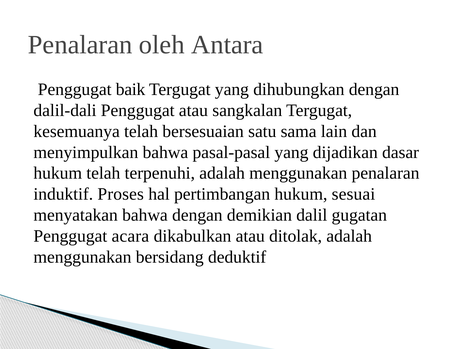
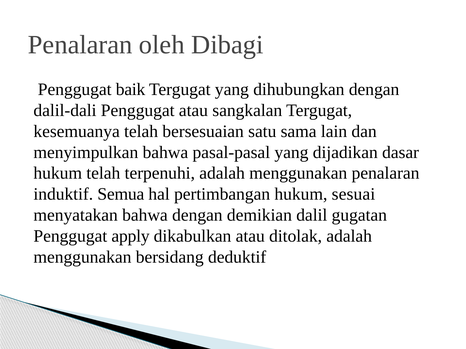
Antara: Antara -> Dibagi
Proses: Proses -> Semua
acara: acara -> apply
